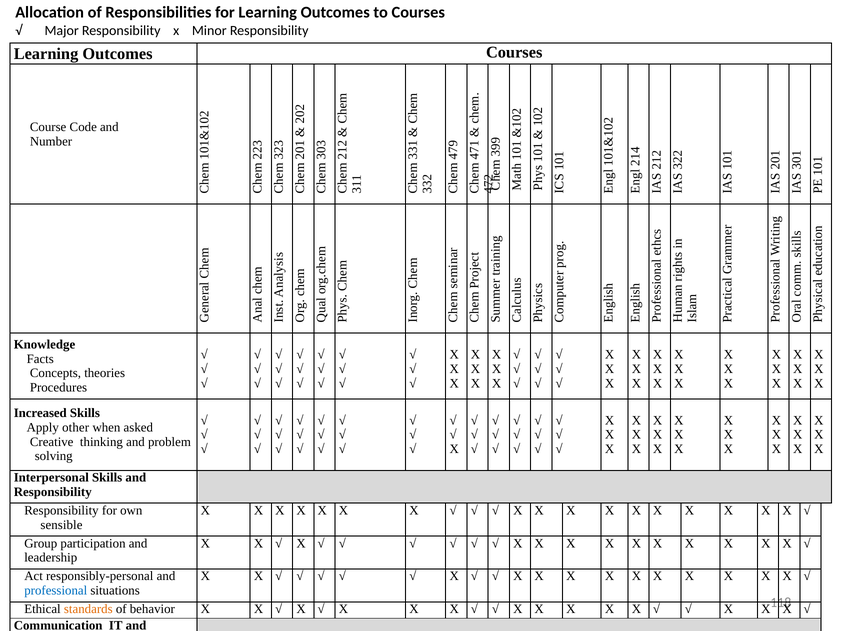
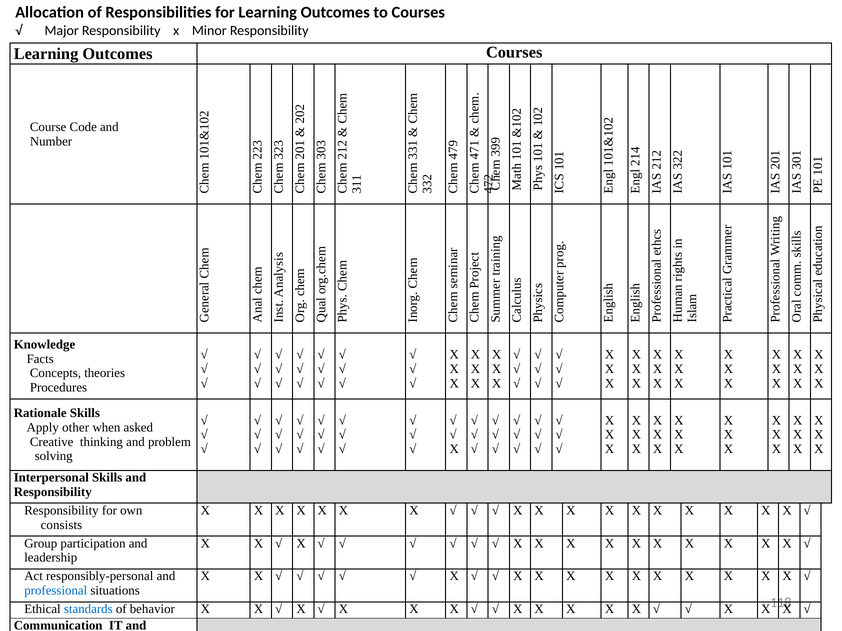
Increased: Increased -> Rationale
sensible: sensible -> consists
standards colour: orange -> blue
